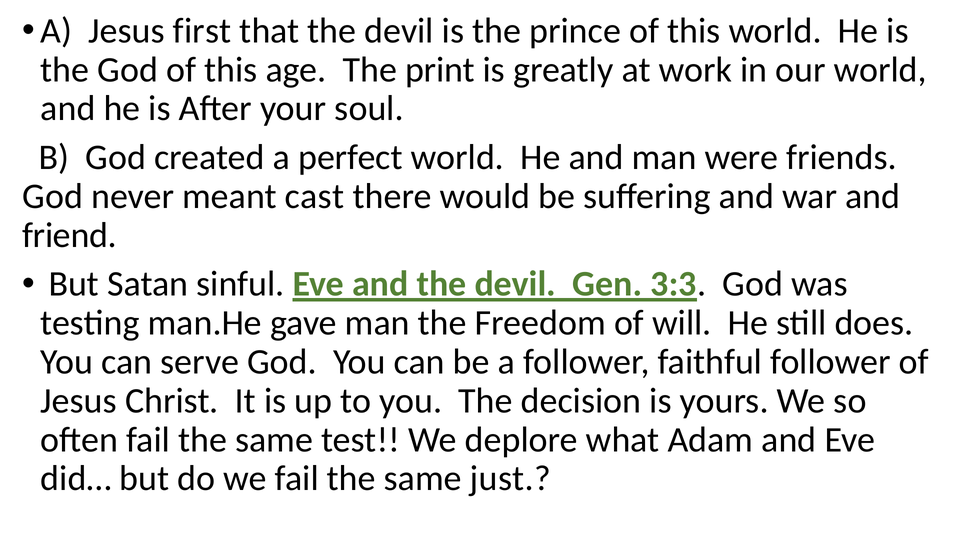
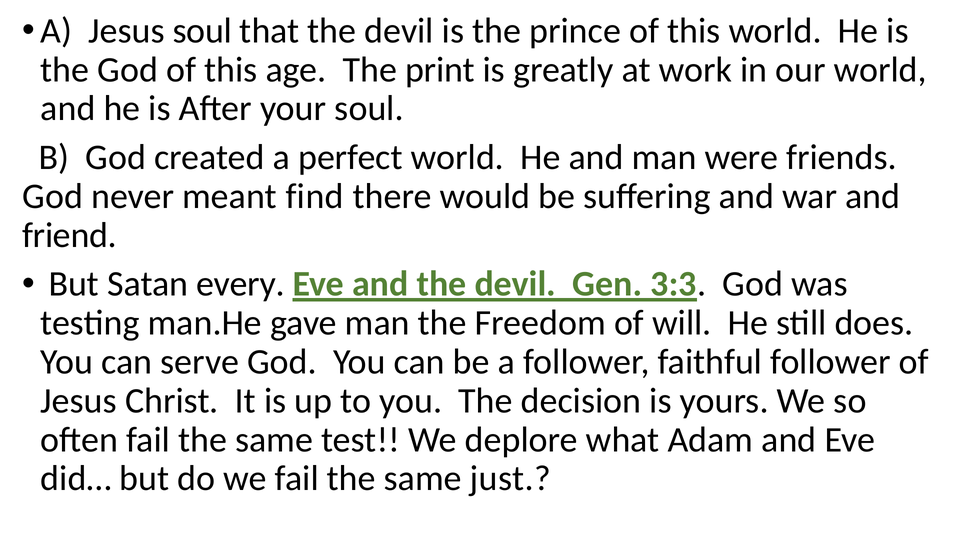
Jesus first: first -> soul
cast: cast -> find
sinful: sinful -> every
